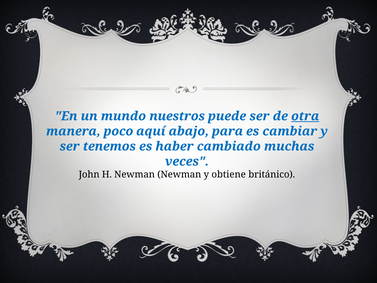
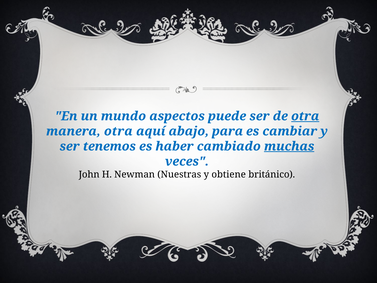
nuestros: nuestros -> aspectos
manera poco: poco -> otra
muchas underline: none -> present
Newman Newman: Newman -> Nuestras
